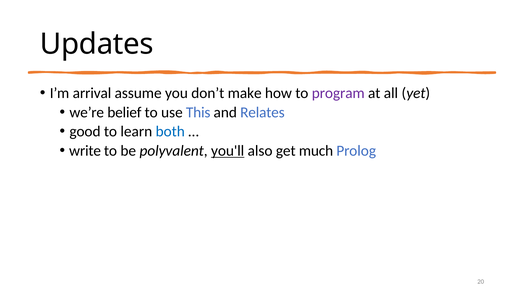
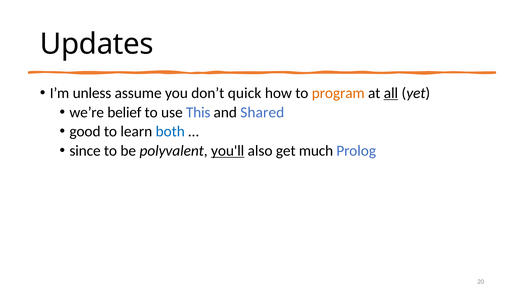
arrival: arrival -> unless
make: make -> quick
program colour: purple -> orange
all underline: none -> present
Relates: Relates -> Shared
write: write -> since
